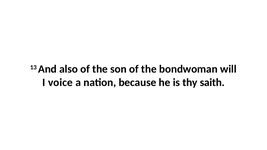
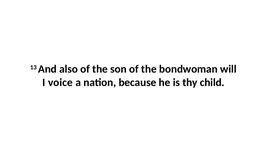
saith: saith -> child
